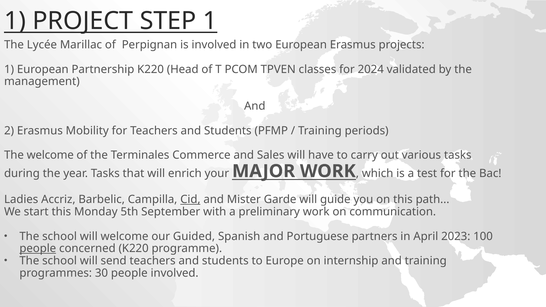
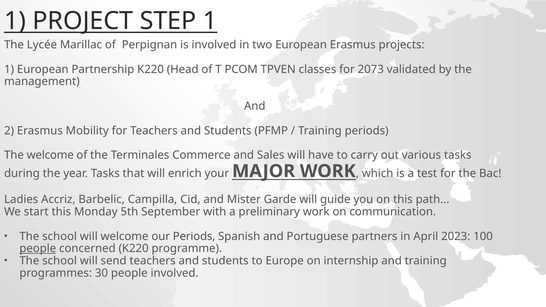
2024: 2024 -> 2073
Cid underline: present -> none
our Guided: Guided -> Periods
